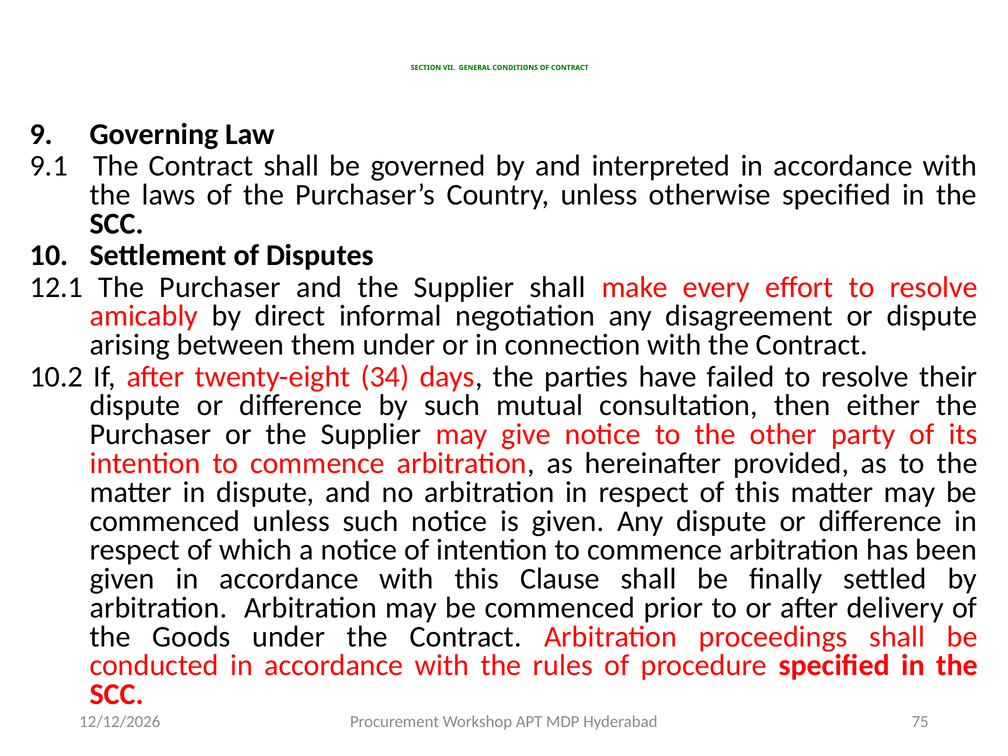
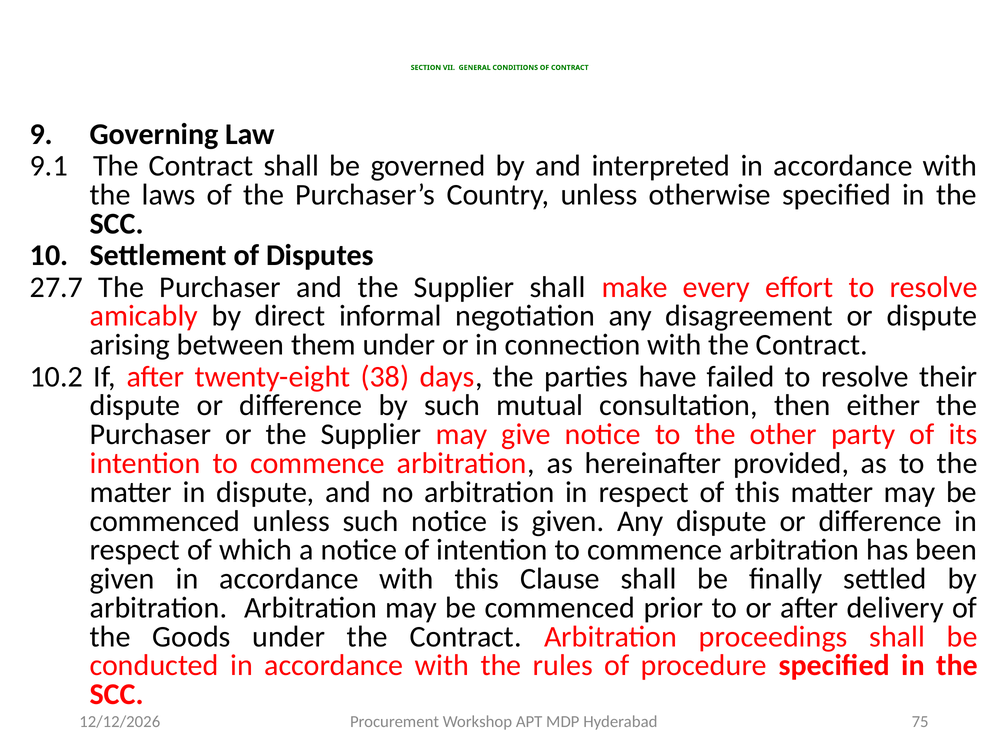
12.1: 12.1 -> 27.7
34: 34 -> 38
